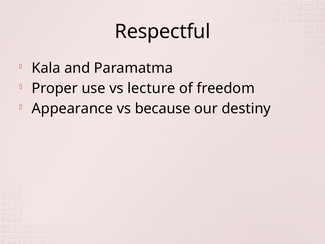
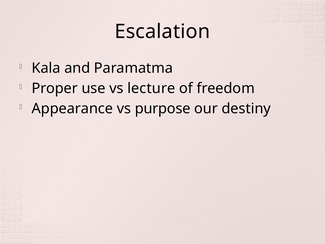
Respectful: Respectful -> Escalation
because: because -> purpose
